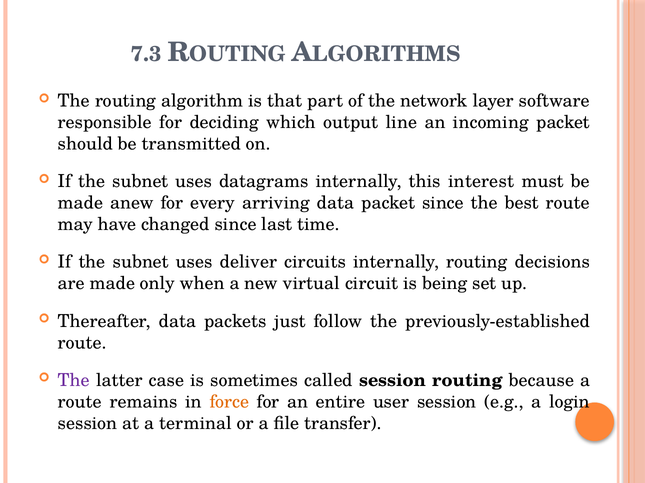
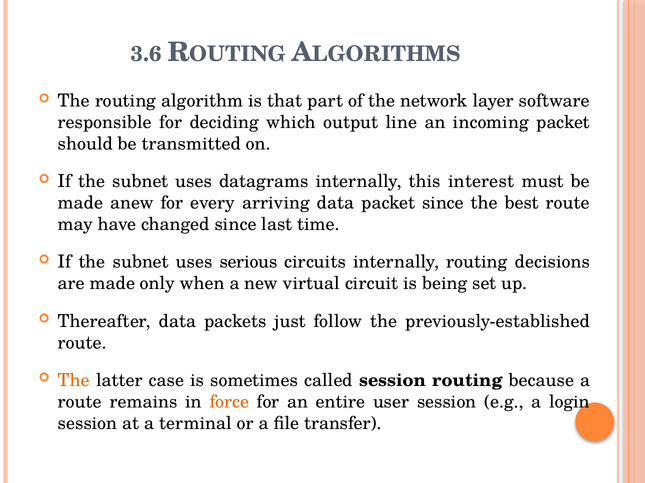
7.3: 7.3 -> 3.6
deliver: deliver -> serious
The at (74, 381) colour: purple -> orange
